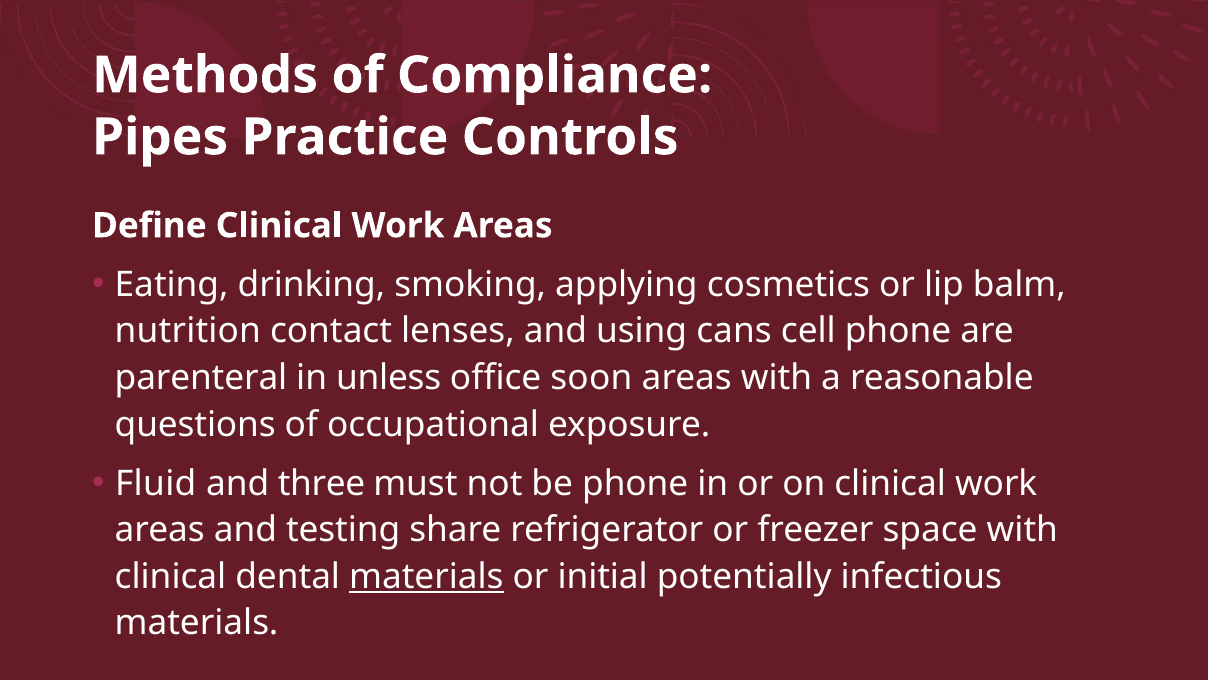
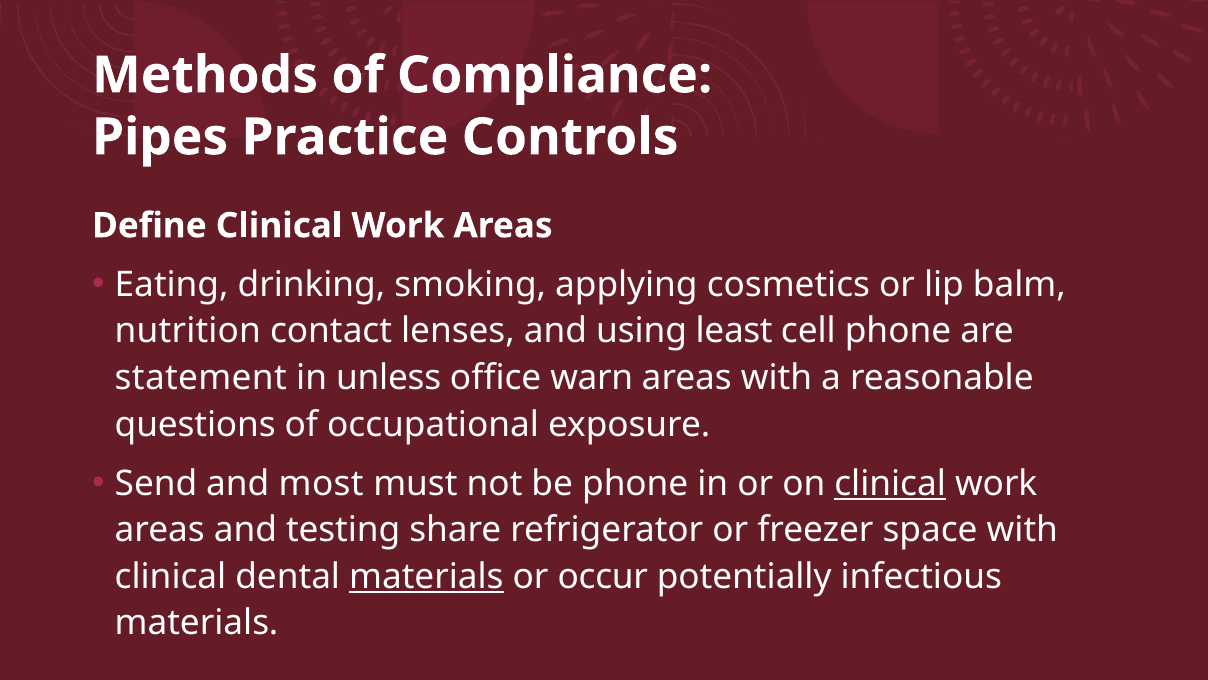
cans: cans -> least
parenteral: parenteral -> statement
soon: soon -> warn
Fluid: Fluid -> Send
three: three -> most
clinical at (890, 483) underline: none -> present
initial: initial -> occur
